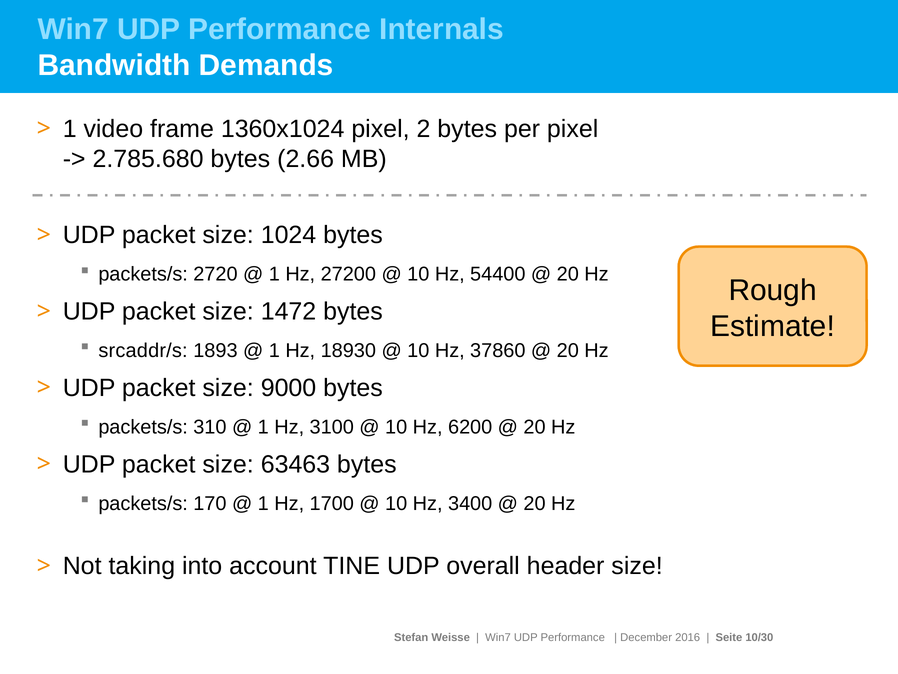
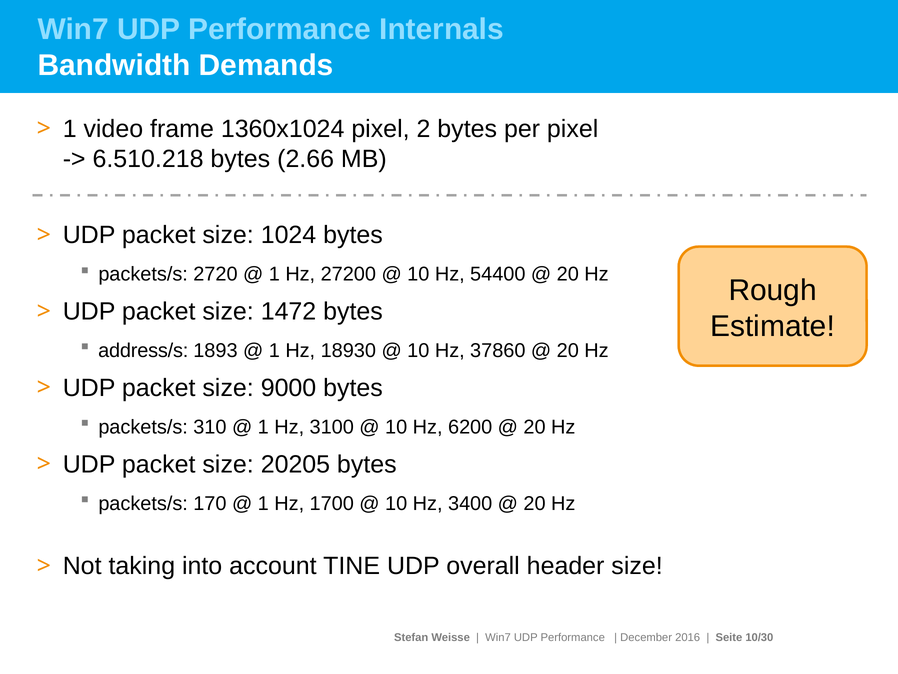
2.785.680: 2.785.680 -> 6.510.218
srcaddr/s: srcaddr/s -> address/s
63463: 63463 -> 20205
